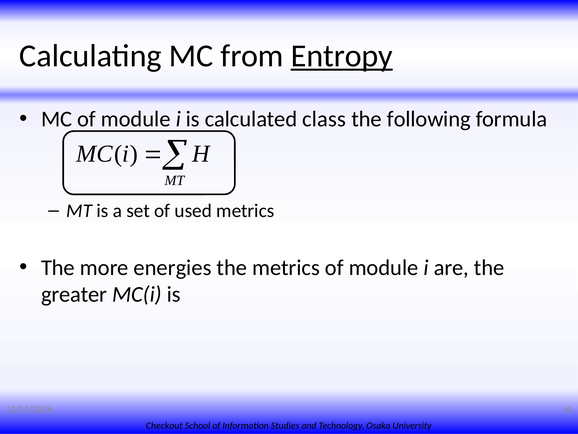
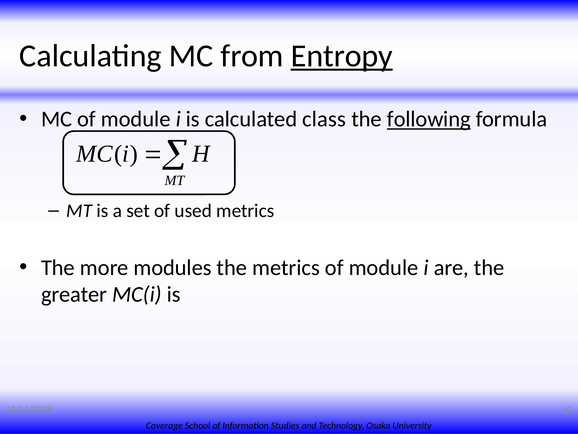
following underline: none -> present
energies: energies -> modules
Checkout: Checkout -> Coverage
